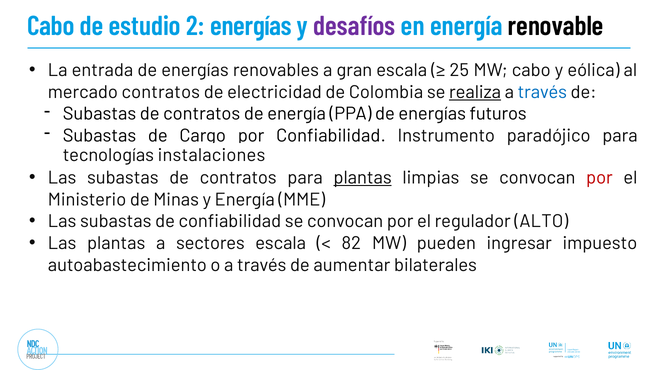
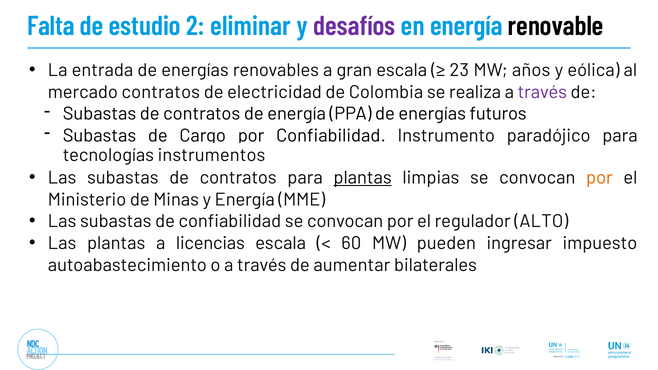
Cabo at (51, 26): Cabo -> Falta
2 energías: energías -> eliminar
25: 25 -> 23
MW cabo: cabo -> años
realiza underline: present -> none
través at (542, 92) colour: blue -> purple
instalaciones: instalaciones -> instrumentos
por at (599, 178) colour: red -> orange
sectores: sectores -> licencias
82: 82 -> 60
